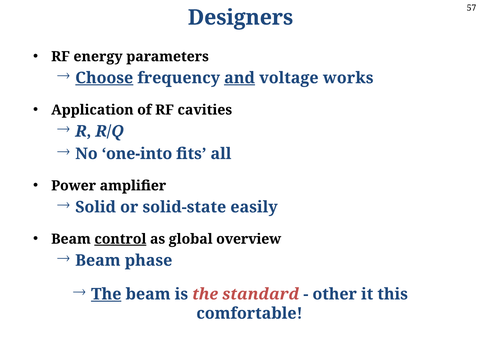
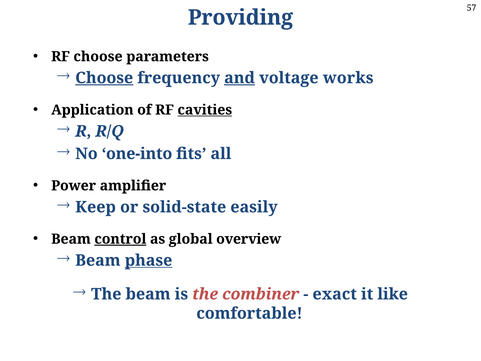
Designers: Designers -> Providing
RF energy: energy -> choose
cavities underline: none -> present
Solid: Solid -> Keep
phase underline: none -> present
The at (106, 294) underline: present -> none
standard: standard -> combiner
other: other -> exact
this: this -> like
